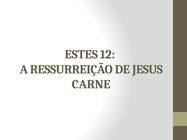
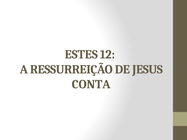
CARNE: CARNE -> CONTA
